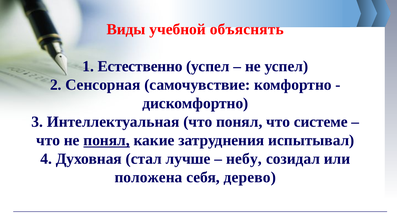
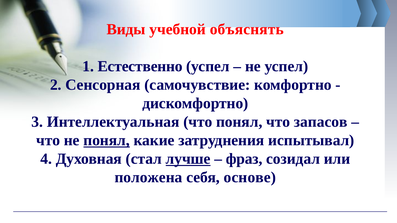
системе: системе -> запасов
лучше underline: none -> present
небу: небу -> фраз
дерево: дерево -> основе
